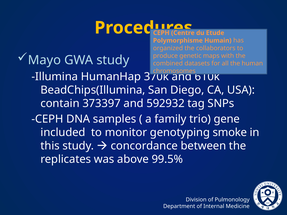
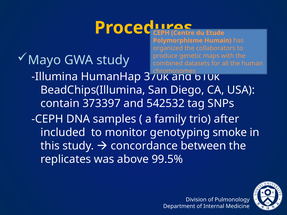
592932: 592932 -> 542532
gene: gene -> after
